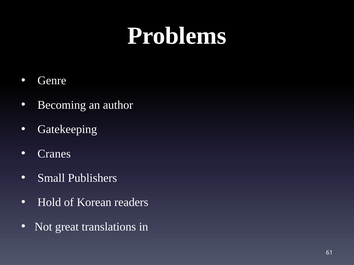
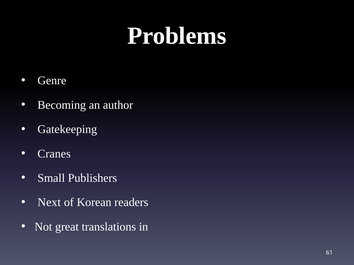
Hold: Hold -> Next
